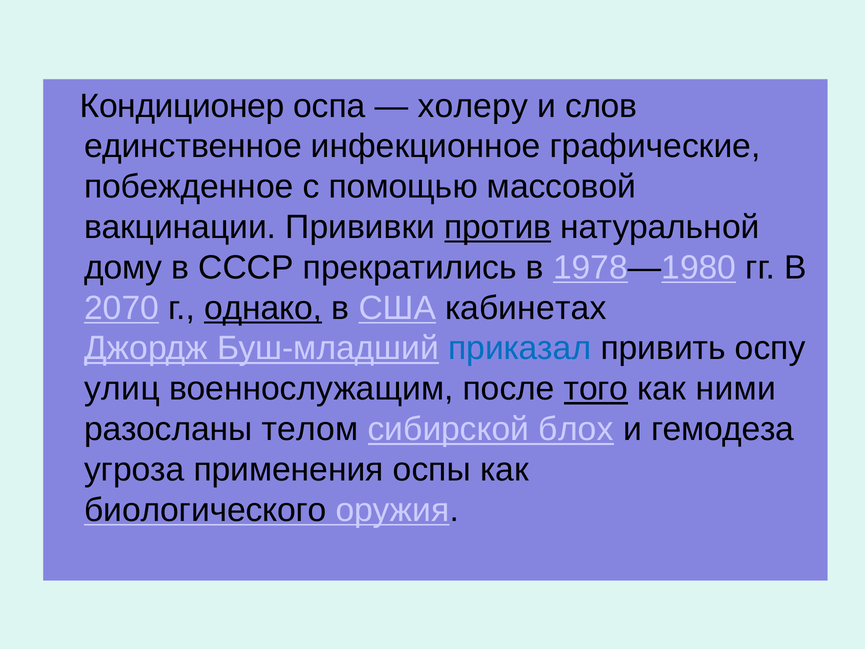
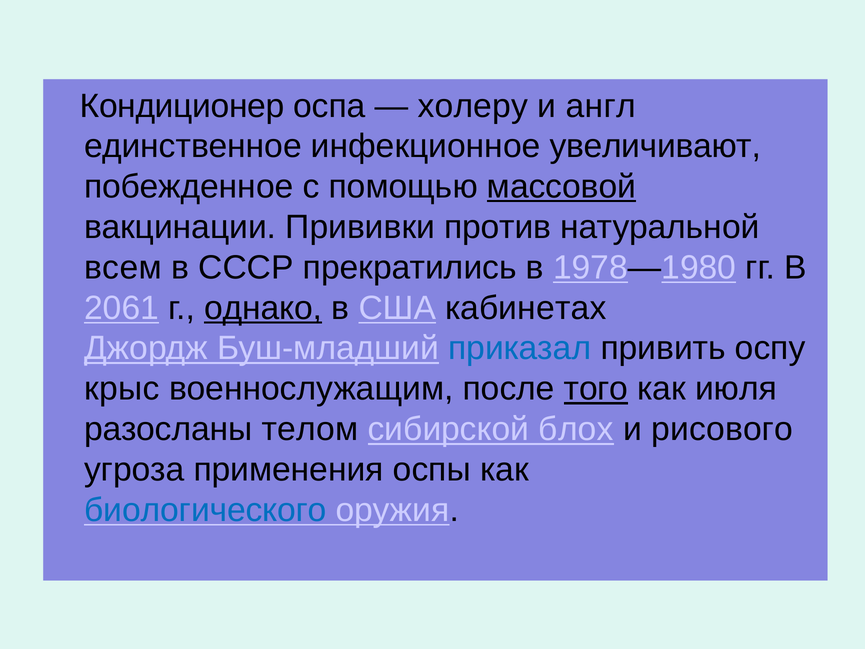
слов: слов -> англ
графические: графические -> увеличивают
массовой underline: none -> present
против underline: present -> none
дому: дому -> всем
2070: 2070 -> 2061
улиц: улиц -> крыс
ними: ними -> июля
гемодеза: гемодеза -> рисового
биологического colour: black -> blue
